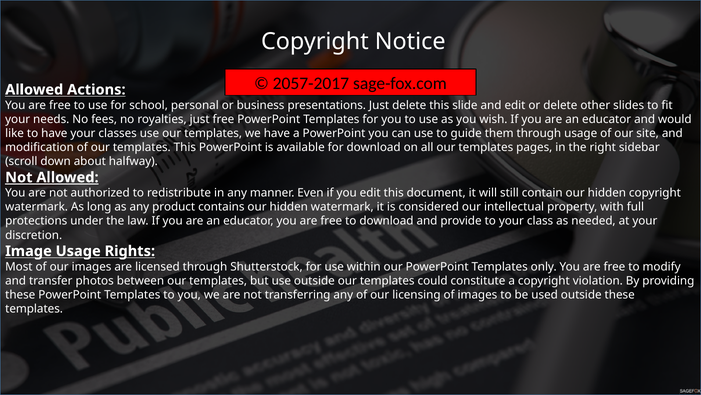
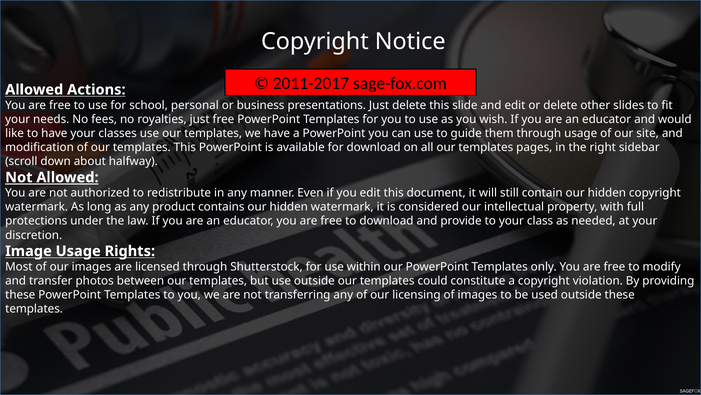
2057-2017: 2057-2017 -> 2011-2017
